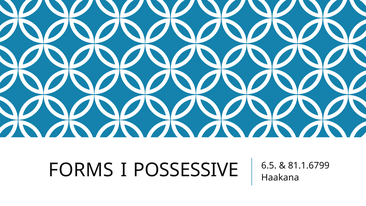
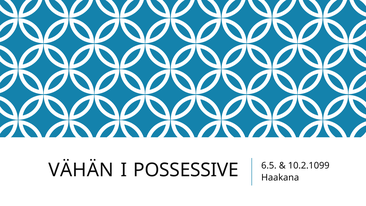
FORMS: FORMS -> VÄHÄN
81.1.6799: 81.1.6799 -> 10.2.1099
